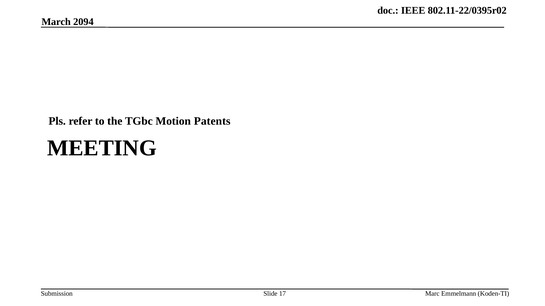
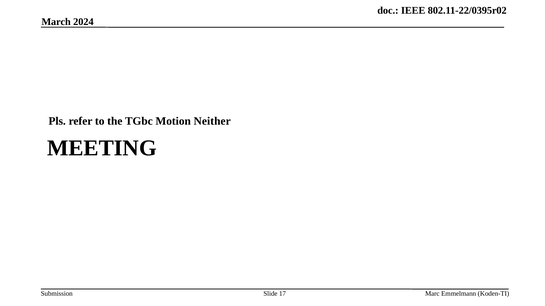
2094: 2094 -> 2024
Patents: Patents -> Neither
